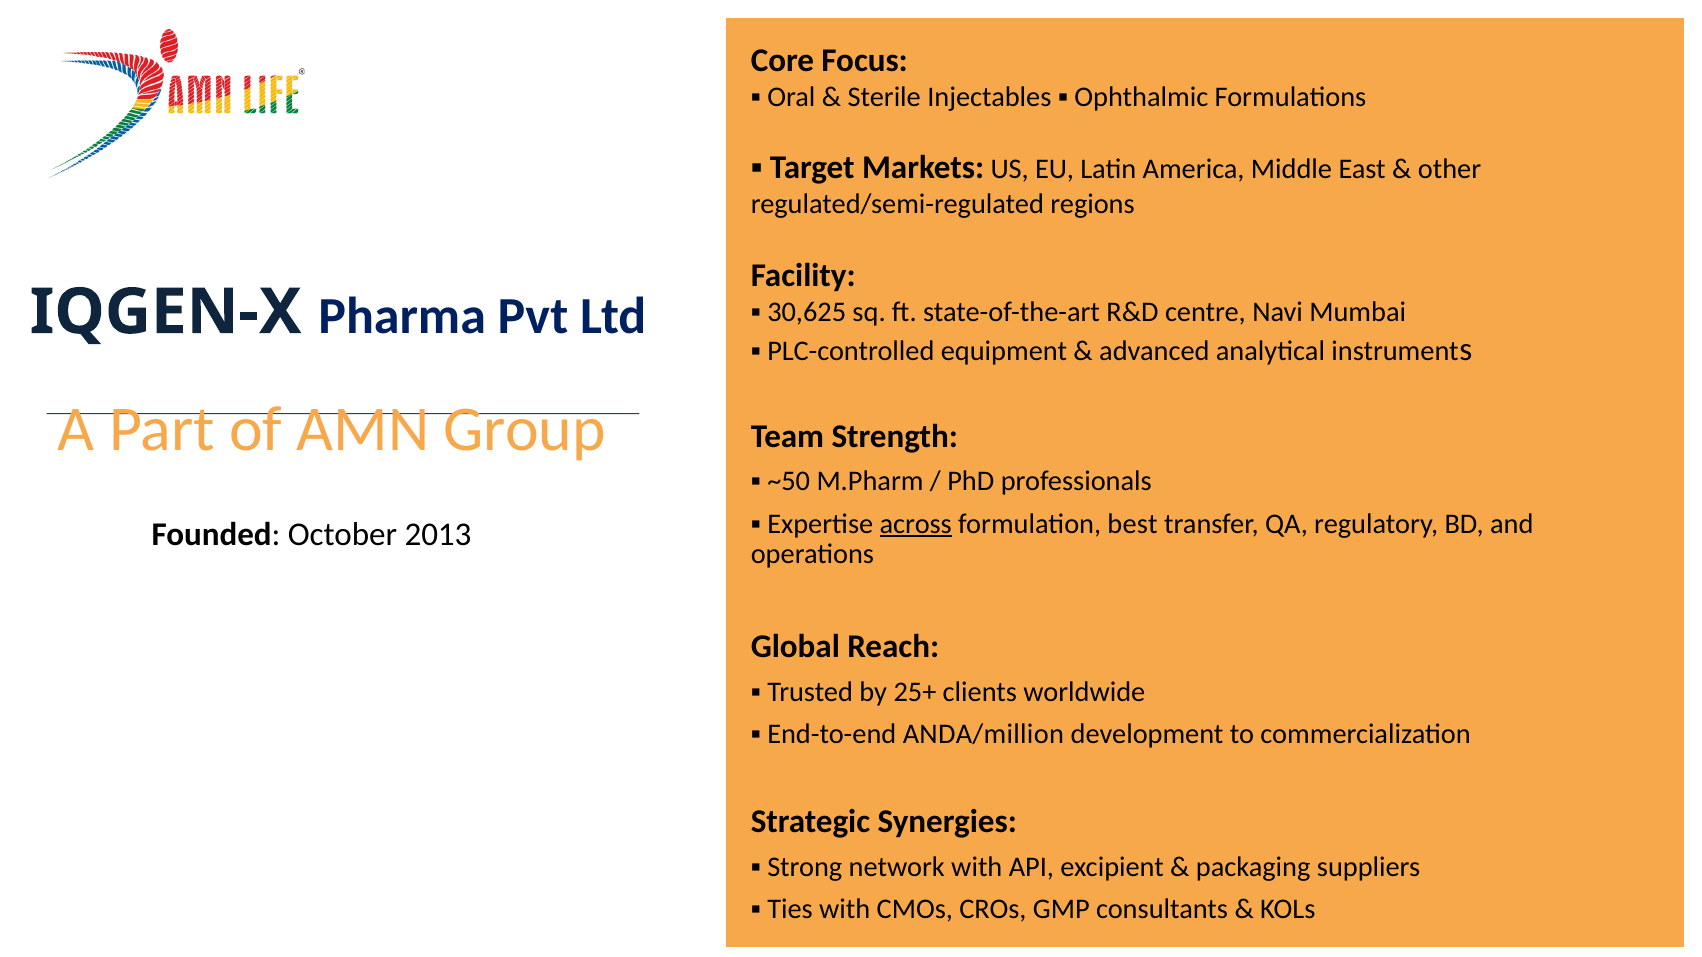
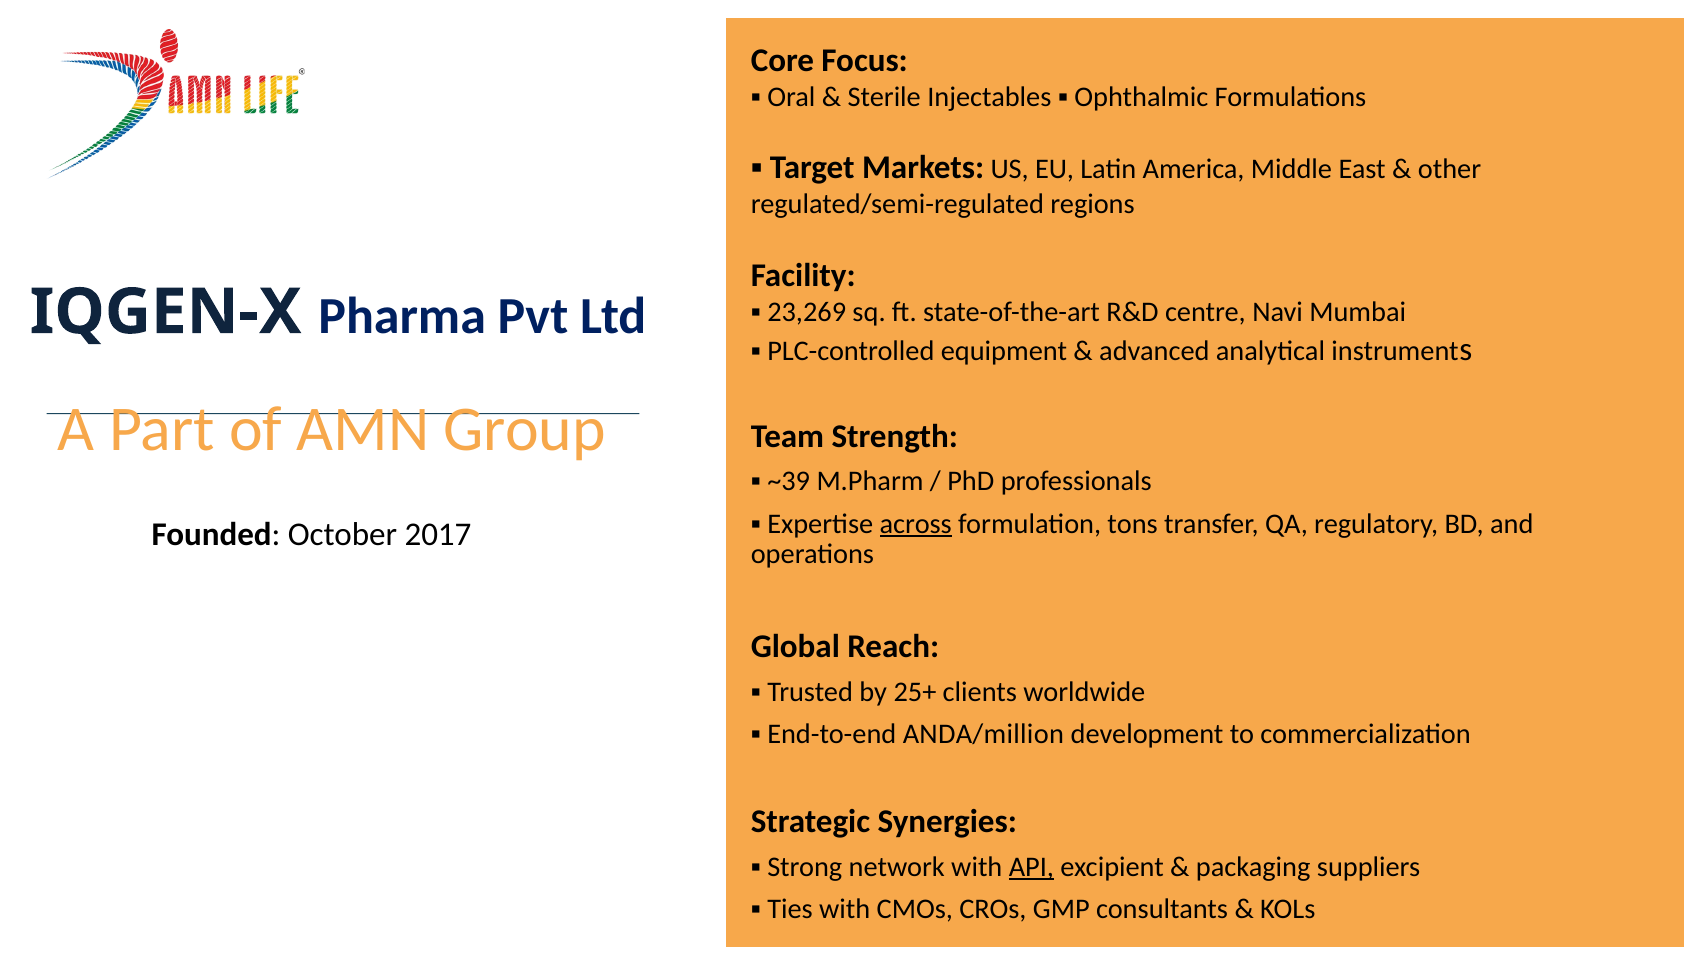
30,625: 30,625 -> 23,269
~50: ~50 -> ~39
best: best -> tons
2013: 2013 -> 2017
API underline: none -> present
